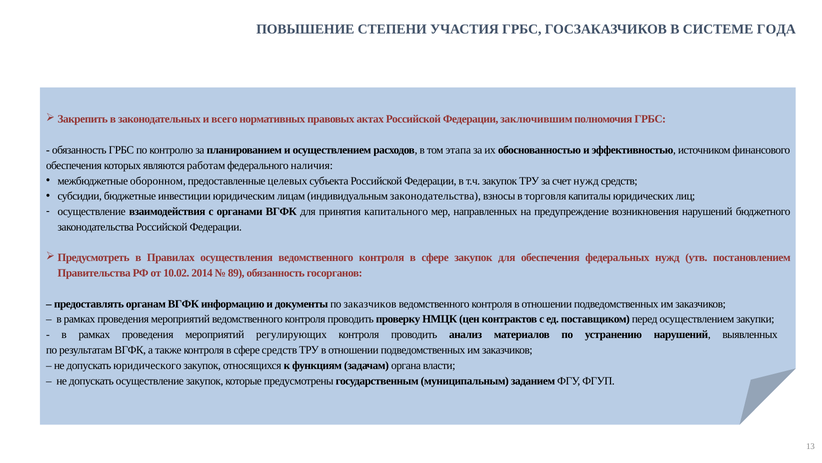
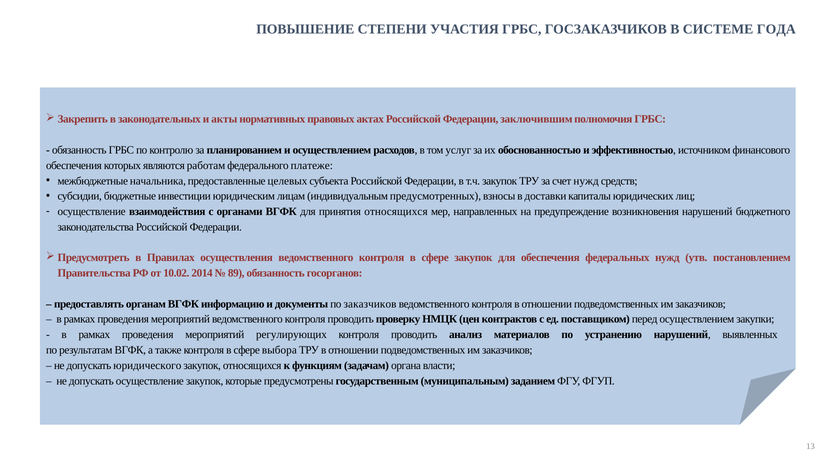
всего: всего -> акты
этапа: этапа -> услуг
наличия: наличия -> платеже
оборонном: оборонном -> начальника
индивидуальным законодательства: законодательства -> предусмотренных
торговля: торговля -> доставки
принятия капитального: капитального -> относящихся
сфере средств: средств -> выбора
